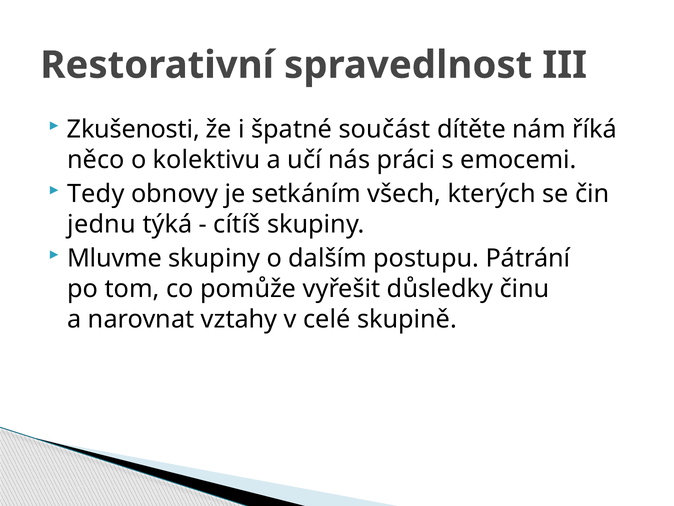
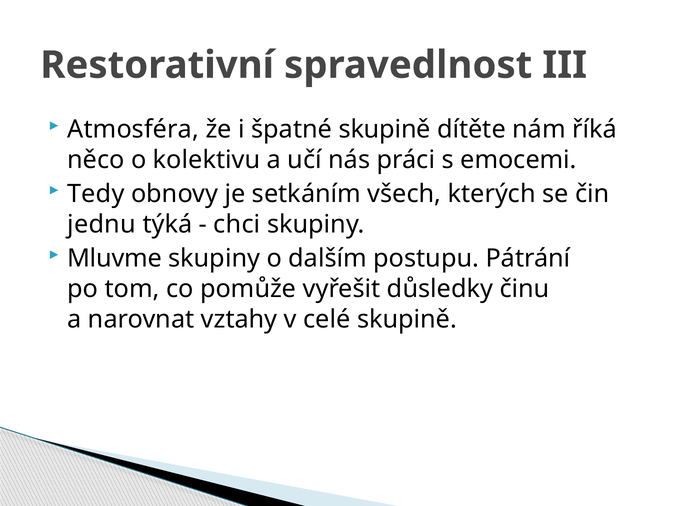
Zkušenosti: Zkušenosti -> Atmosféra
špatné součást: součást -> skupině
cítíš: cítíš -> chci
